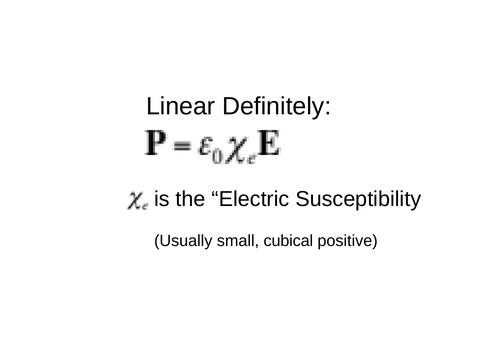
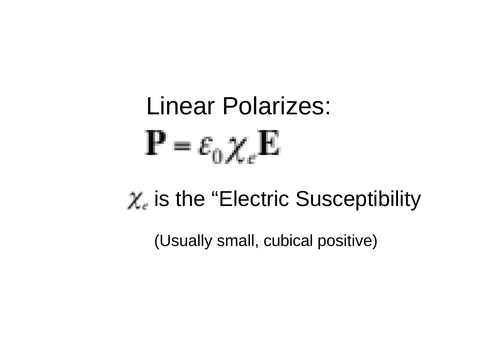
Definitely: Definitely -> Polarizes
